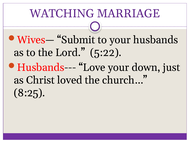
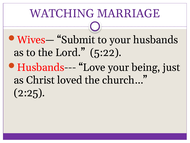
down: down -> being
8:25: 8:25 -> 2:25
